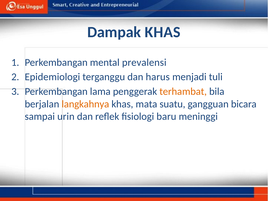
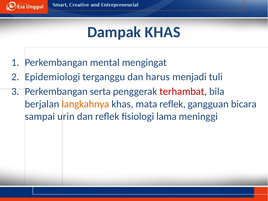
prevalensi: prevalensi -> mengingat
lama: lama -> serta
terhambat colour: orange -> red
mata suatu: suatu -> reflek
baru: baru -> lama
